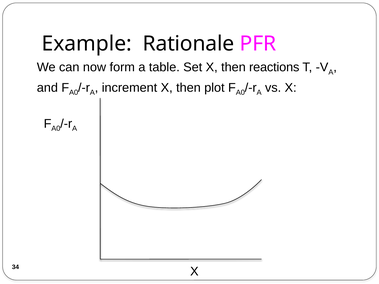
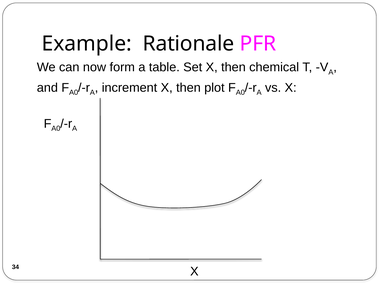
reactions: reactions -> chemical
